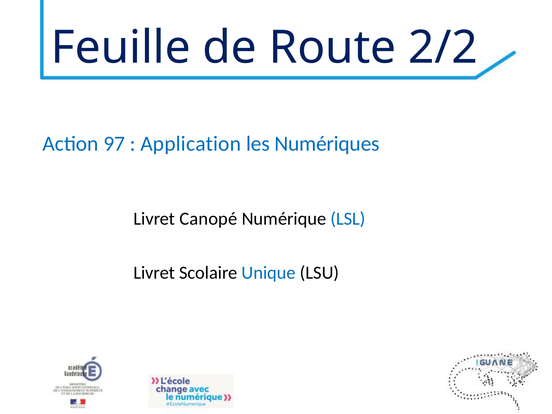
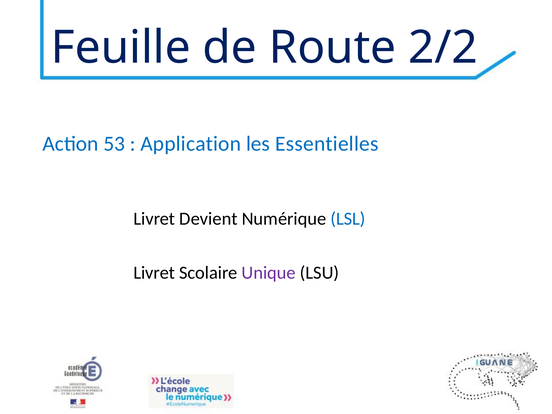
97: 97 -> 53
Numériques: Numériques -> Essentielles
Canopé: Canopé -> Devient
Unique colour: blue -> purple
